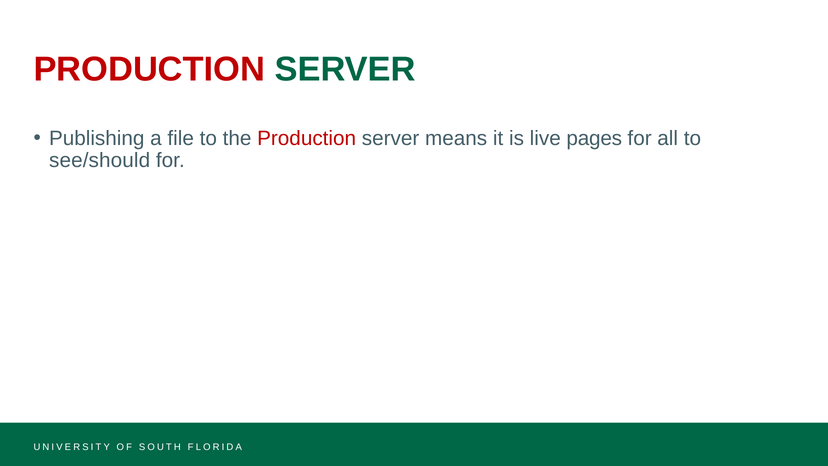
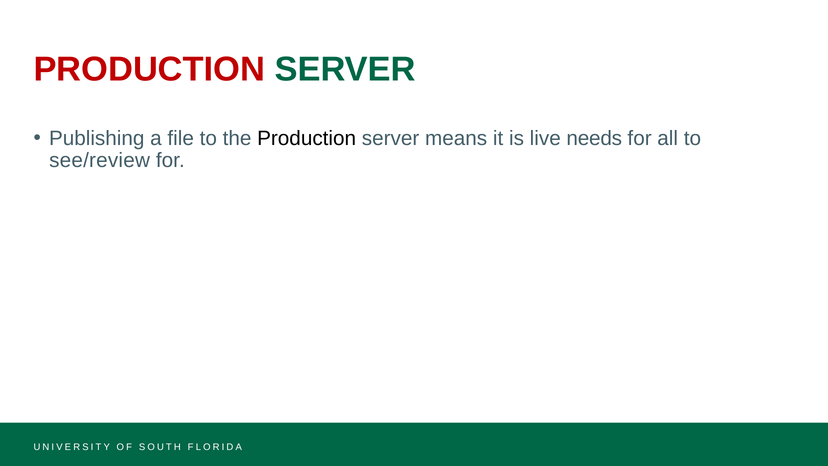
Production at (307, 138) colour: red -> black
pages: pages -> needs
see/should: see/should -> see/review
